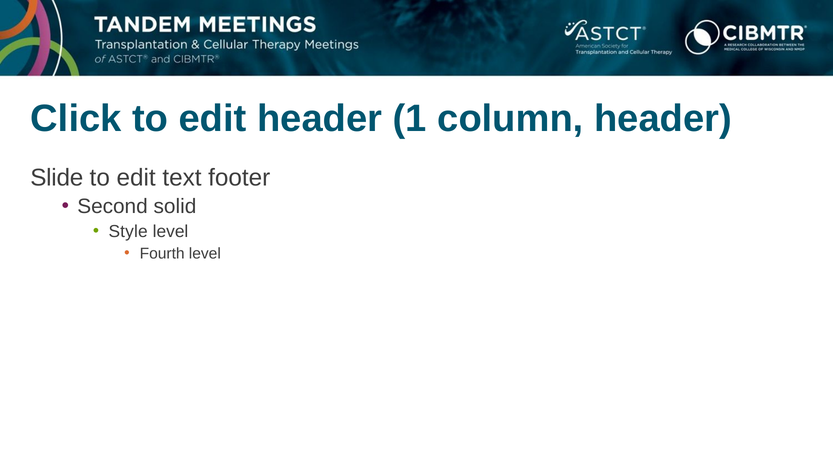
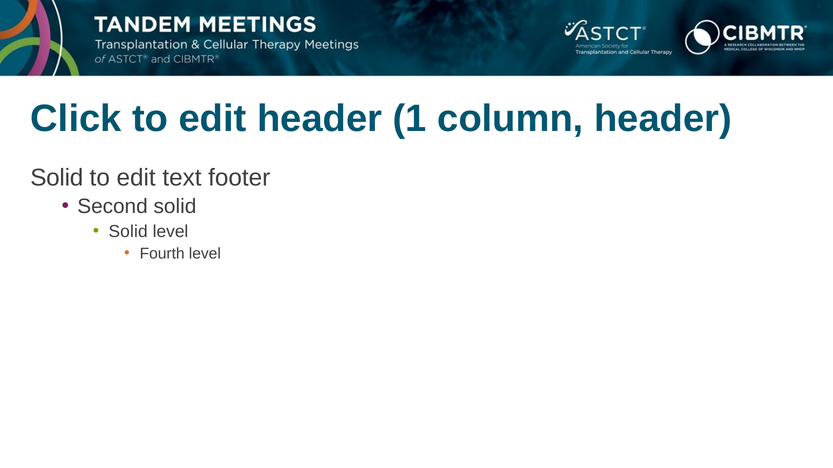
Slide at (57, 178): Slide -> Solid
Style at (128, 232): Style -> Solid
